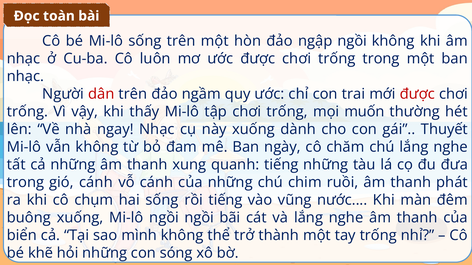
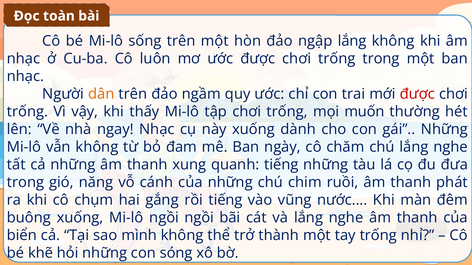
ngập ngồi: ngồi -> lắng
dân colour: red -> orange
gái Thuyết: Thuyết -> Những
gió cánh: cánh -> năng
hai sống: sống -> gắng
